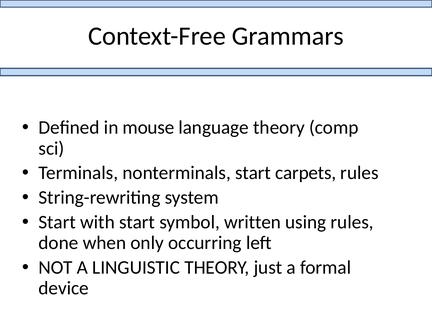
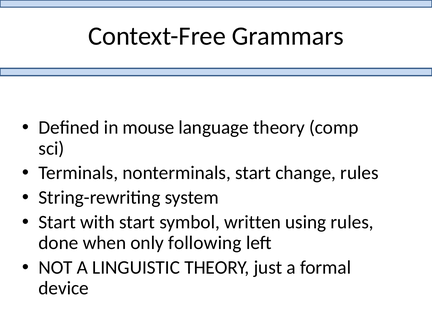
carpets: carpets -> change
occurring: occurring -> following
